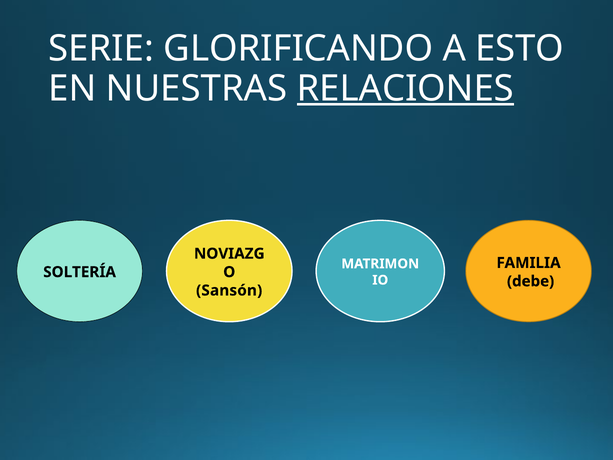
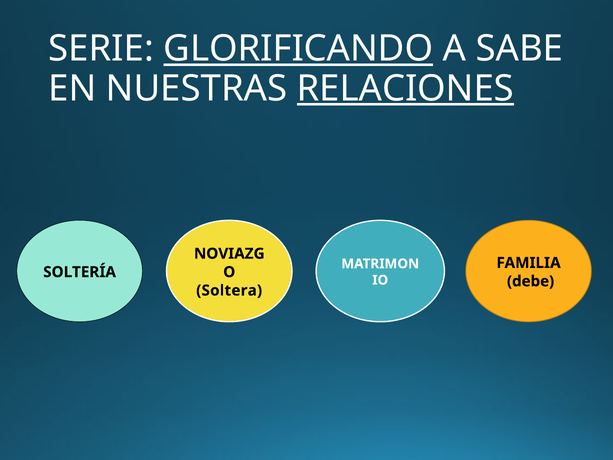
GLORIFICANDO underline: none -> present
ESTO: ESTO -> SABE
Sansón: Sansón -> Soltera
